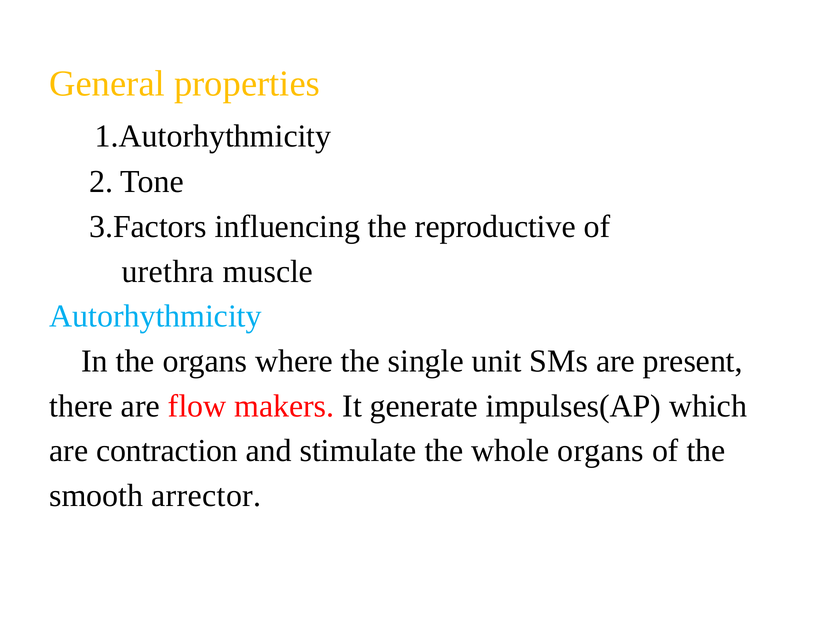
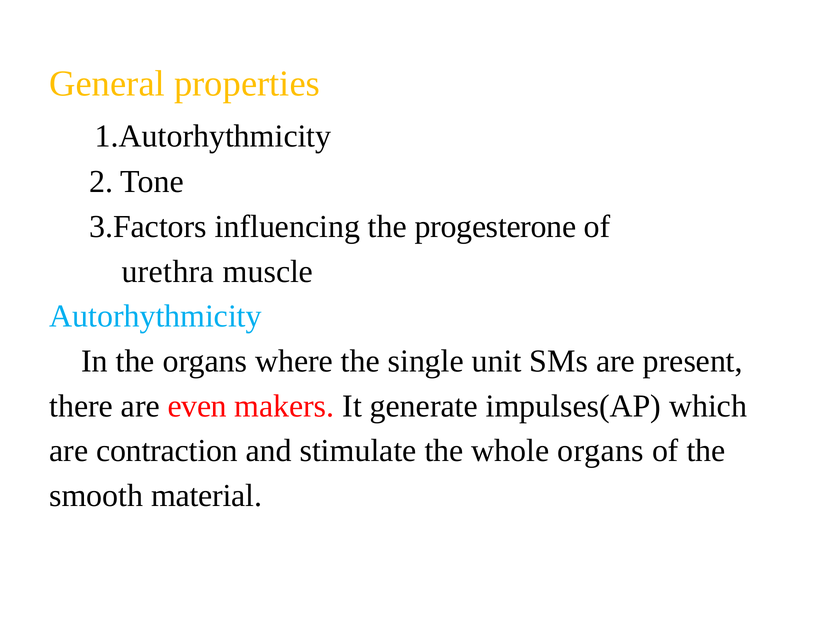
reproductive: reproductive -> progesterone
flow: flow -> even
arrector: arrector -> material
